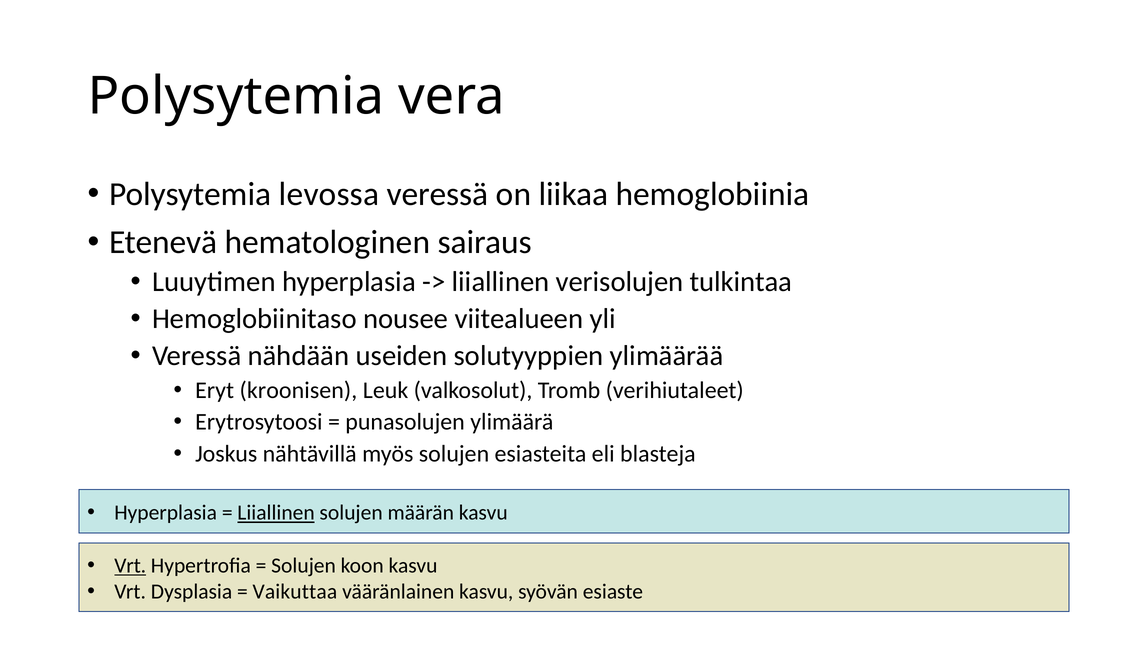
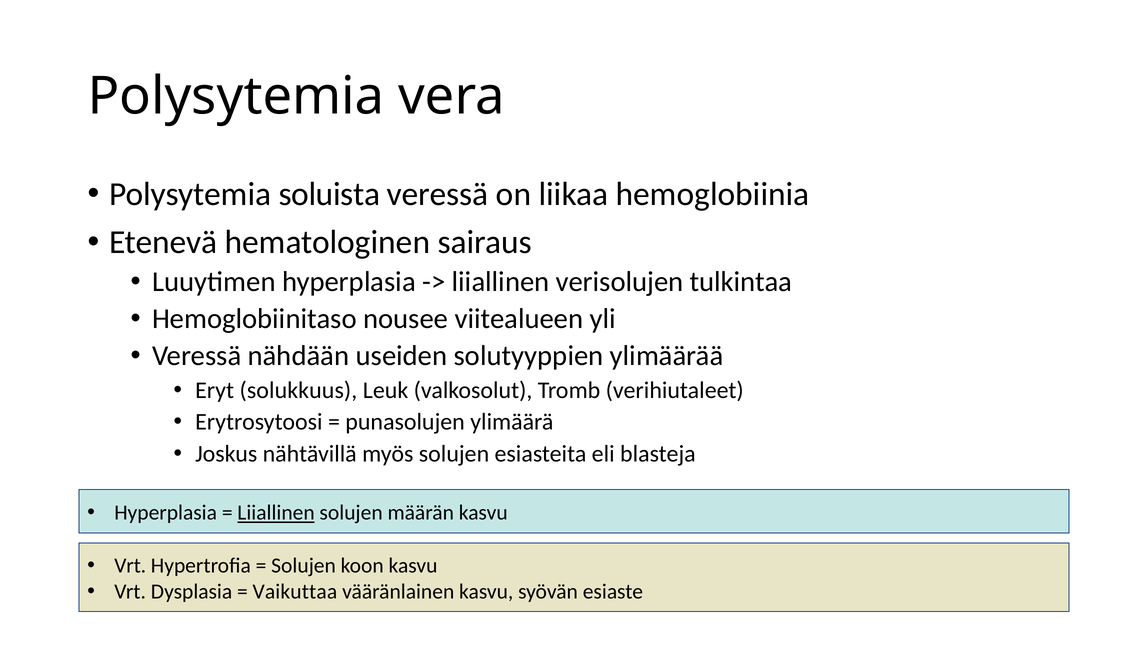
levossa: levossa -> soluista
kroonisen: kroonisen -> solukkuus
Vrt at (130, 566) underline: present -> none
